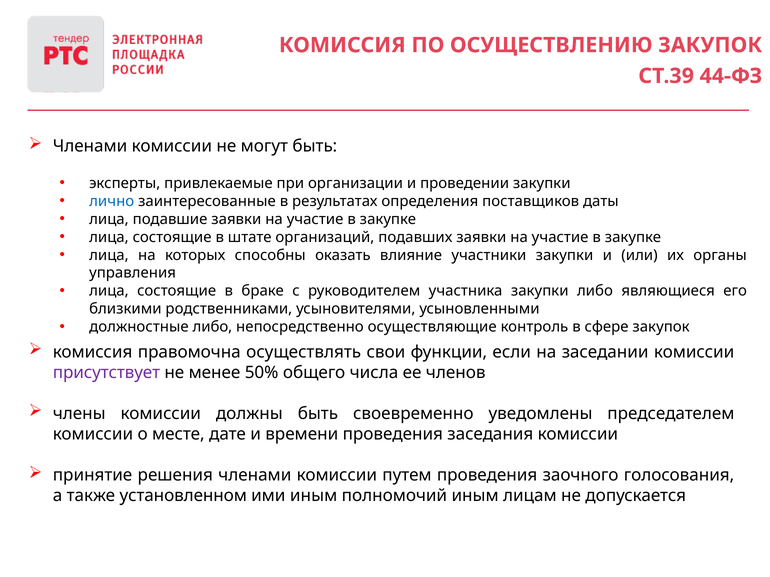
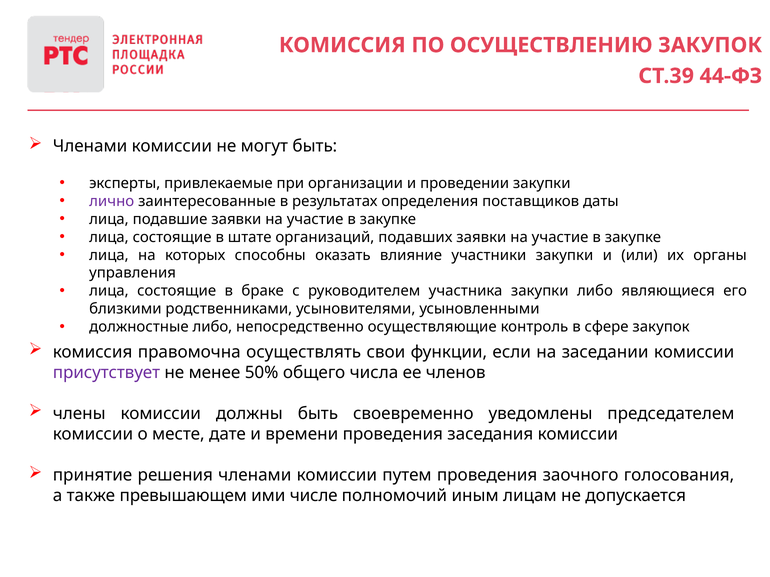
лично colour: blue -> purple
установленном: установленном -> превышающем
ими иным: иным -> числе
